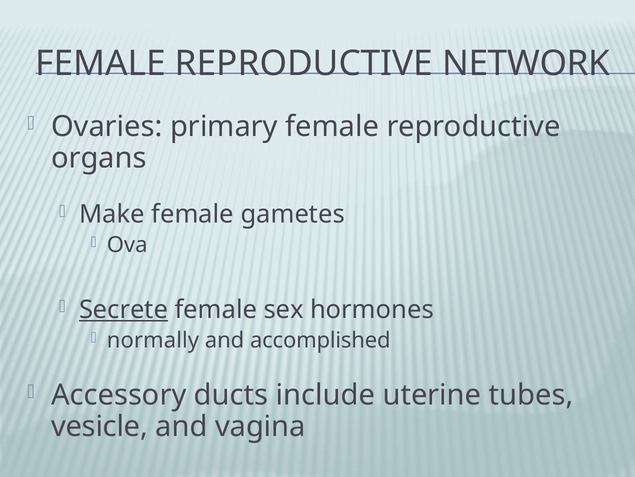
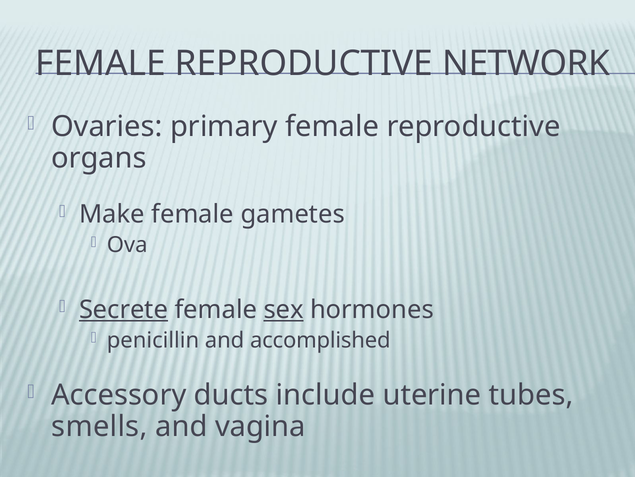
sex underline: none -> present
normally: normally -> penicillin
vesicle: vesicle -> smells
